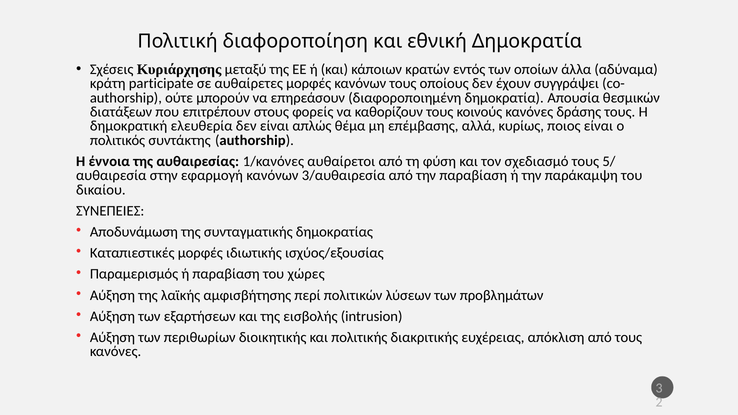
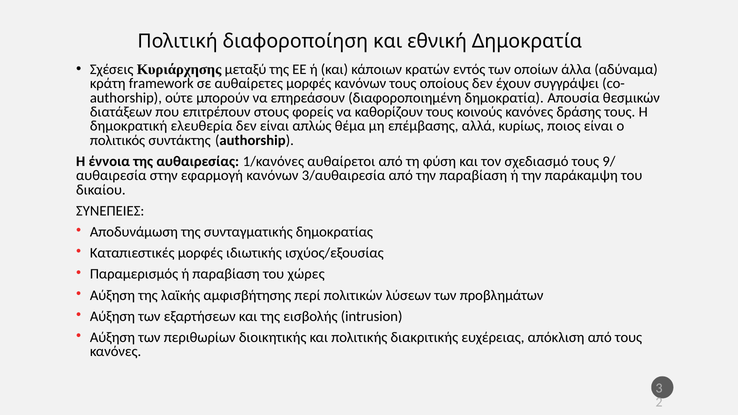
participate: participate -> framework
5/: 5/ -> 9/
